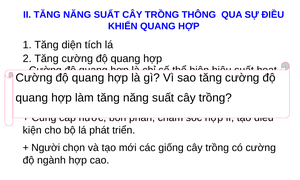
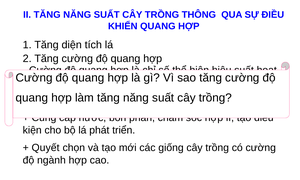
Người: Người -> Quyết
